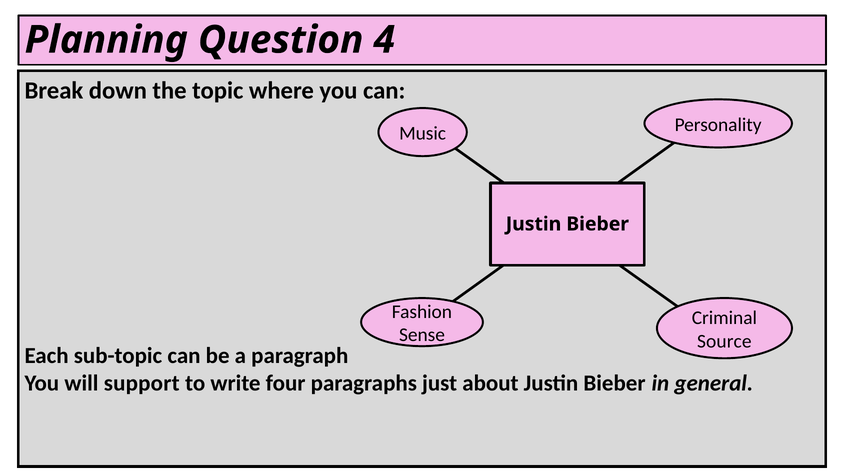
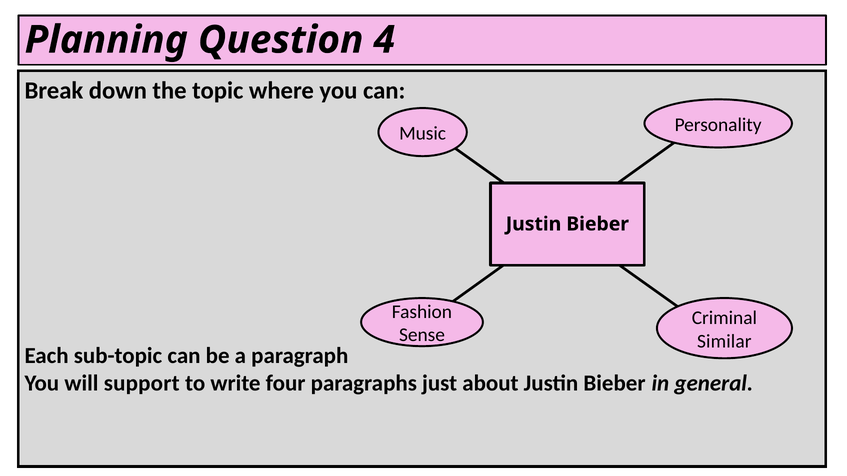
Source: Source -> Similar
